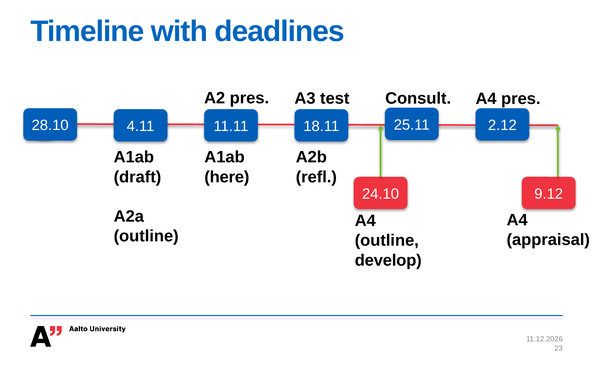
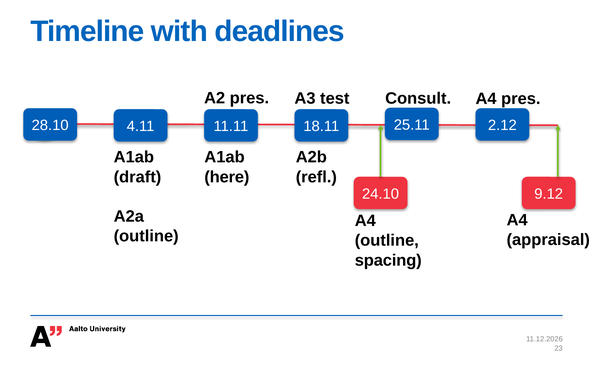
develop: develop -> spacing
